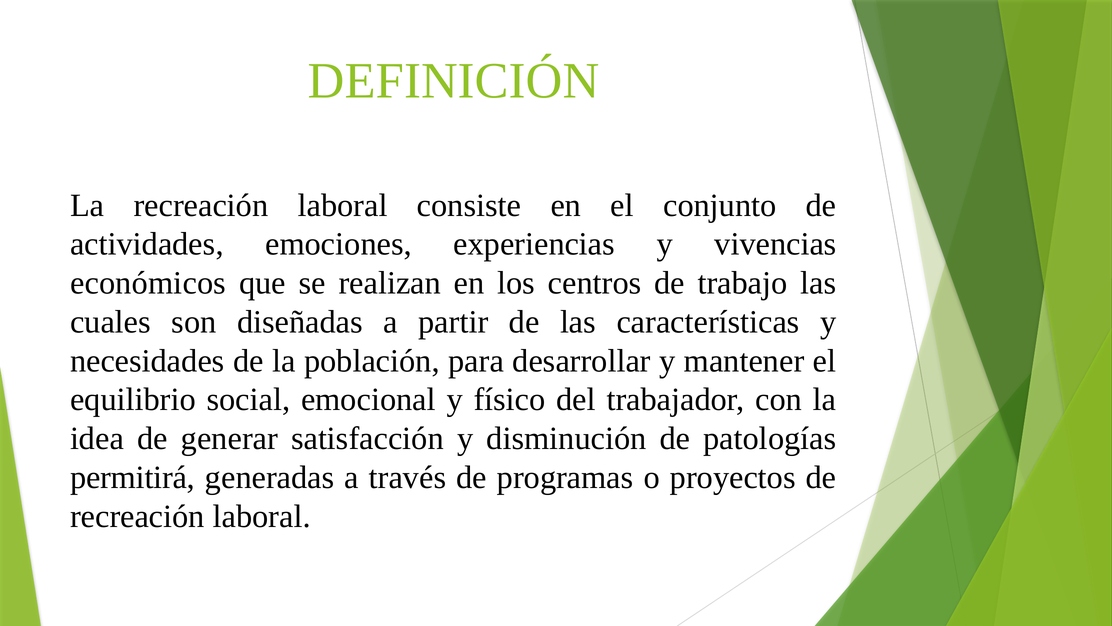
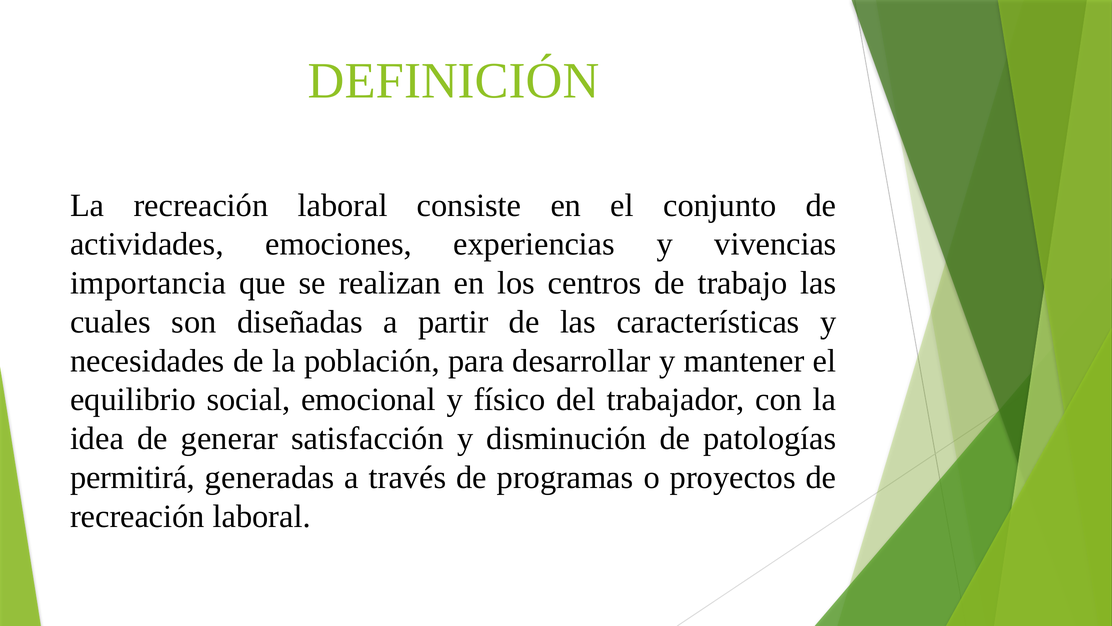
económicos: económicos -> importancia
